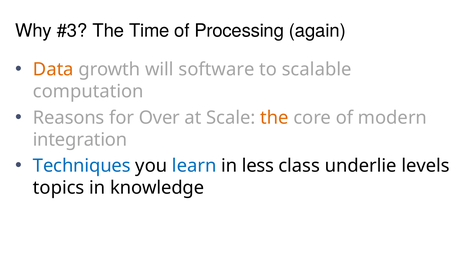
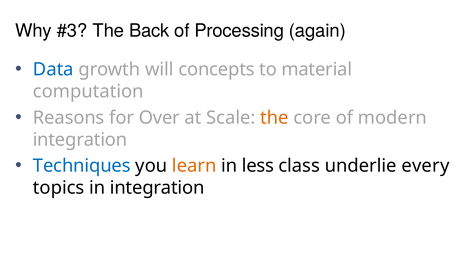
Time: Time -> Back
Data colour: orange -> blue
software: software -> concepts
scalable: scalable -> material
learn colour: blue -> orange
levels: levels -> every
in knowledge: knowledge -> integration
